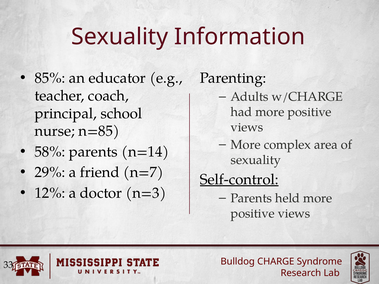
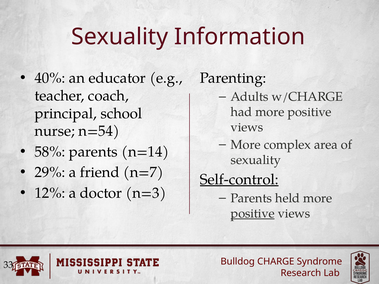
85%: 85% -> 40%
n=85: n=85 -> n=54
positive at (253, 214) underline: none -> present
